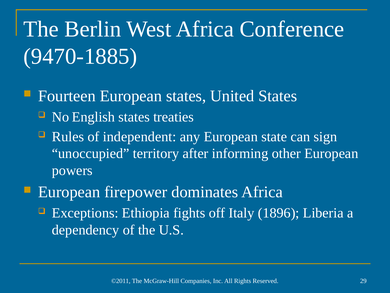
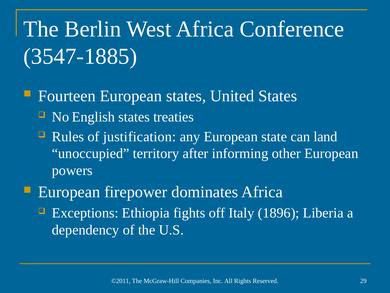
9470-1885: 9470-1885 -> 3547-1885
independent: independent -> justification
sign: sign -> land
